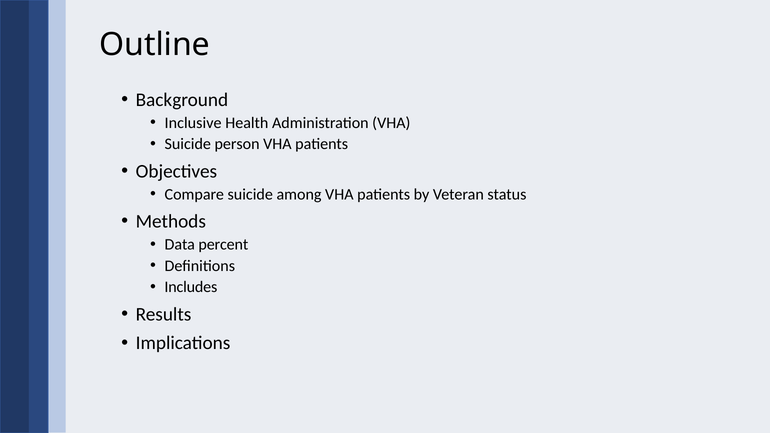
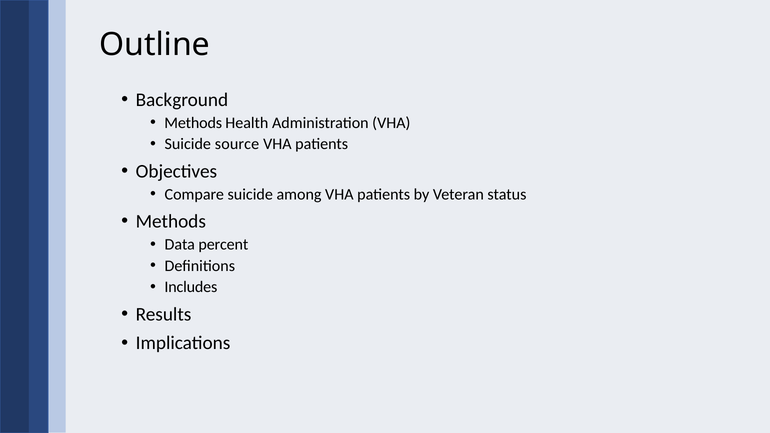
Inclusive at (193, 123): Inclusive -> Methods
person: person -> source
